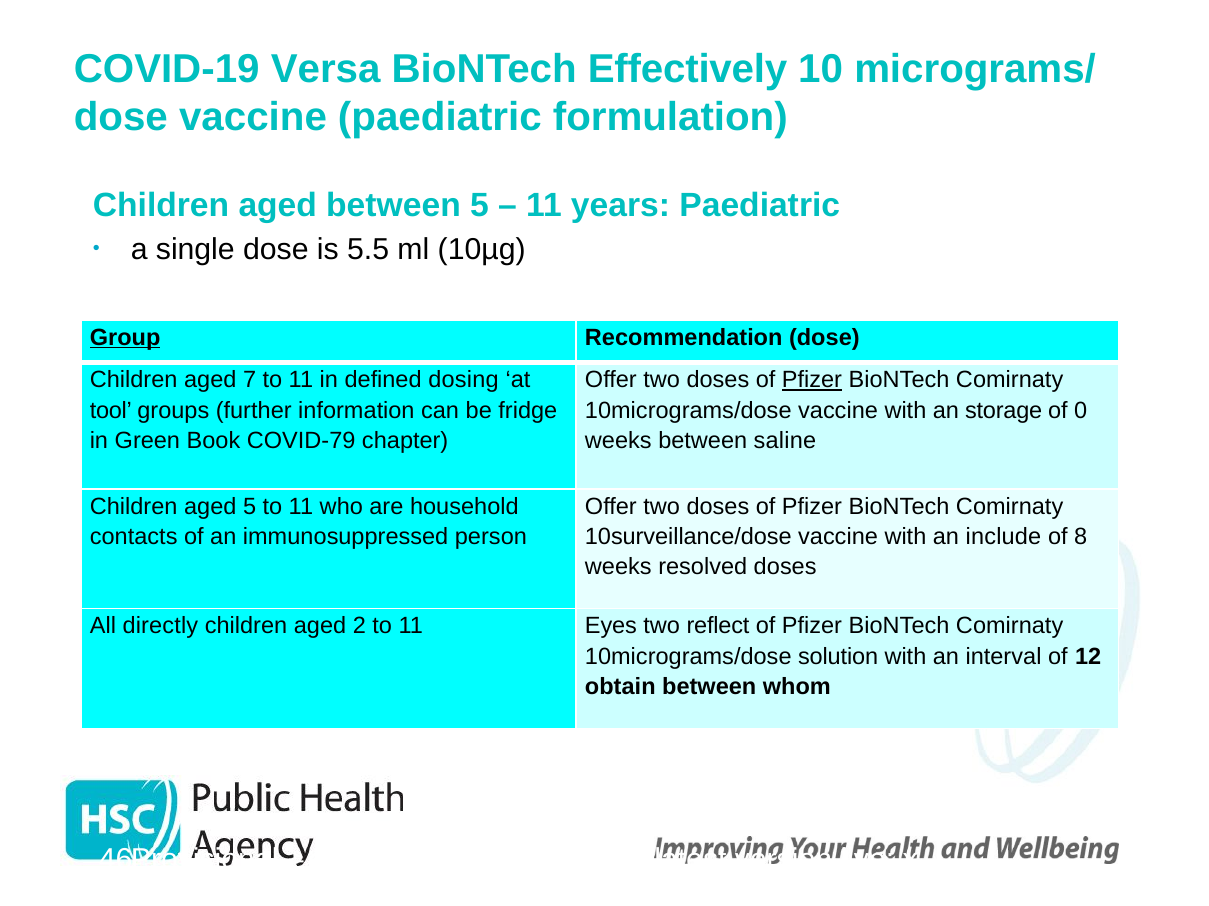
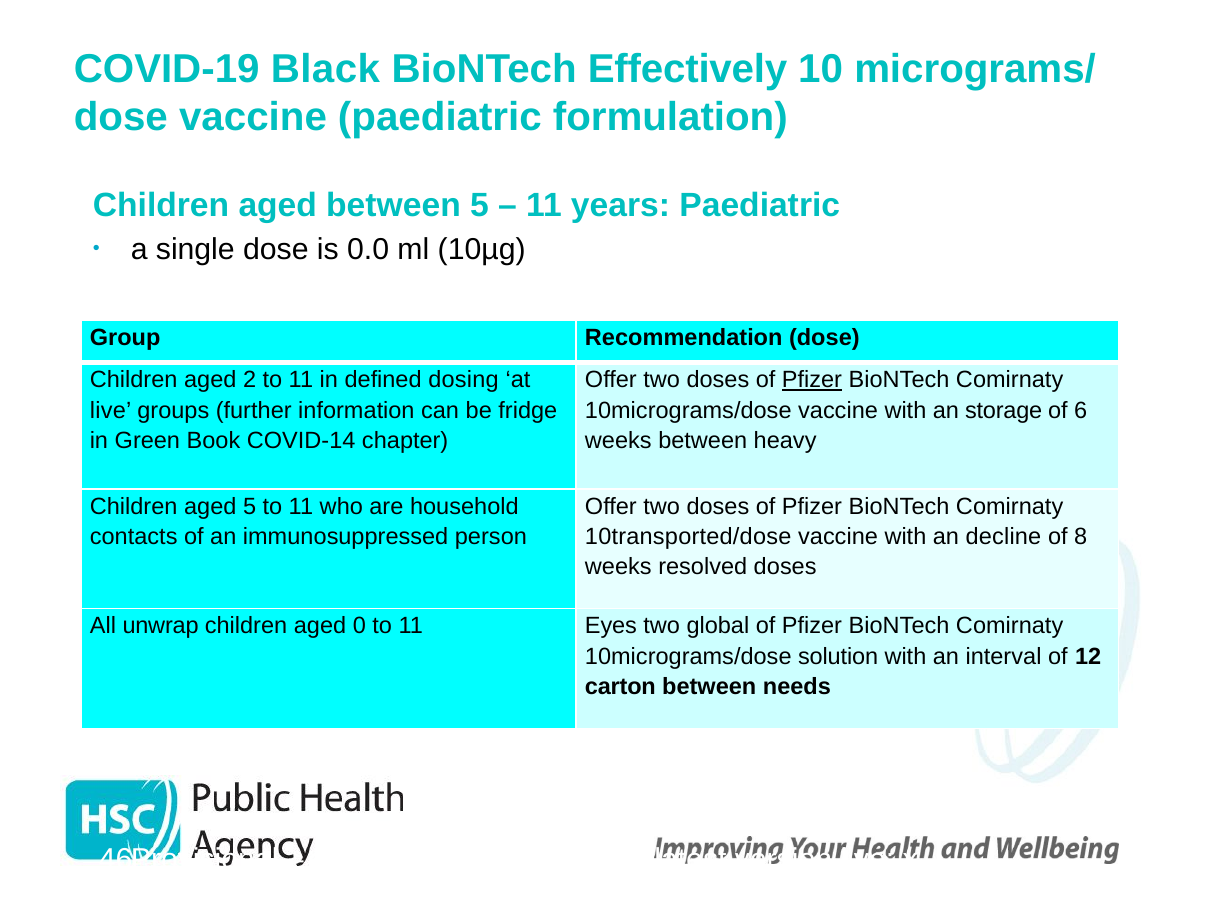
Versa: Versa -> Black
5.5: 5.5 -> 0.0
Group underline: present -> none
7: 7 -> 2
tool at (111, 411): tool -> live
0: 0 -> 6
COVID-79: COVID-79 -> COVID-14
saline: saline -> heavy
10surveillance/dose: 10surveillance/dose -> 10transported/dose
include: include -> decline
directly: directly -> unwrap
2: 2 -> 0
reflect: reflect -> global
obtain: obtain -> carton
whom: whom -> needs
